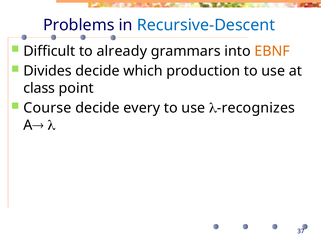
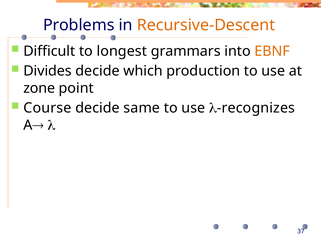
Recursive-Descent colour: blue -> orange
already: already -> longest
class: class -> zone
every: every -> same
